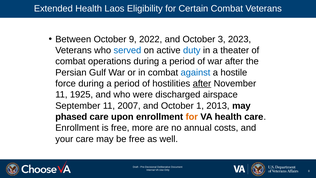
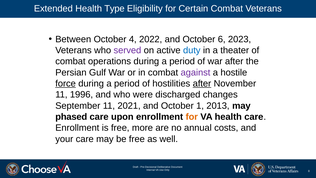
Laos: Laos -> Type
9: 9 -> 4
3: 3 -> 6
served colour: blue -> purple
against colour: blue -> purple
force underline: none -> present
1925: 1925 -> 1996
airspace: airspace -> changes
2007: 2007 -> 2021
